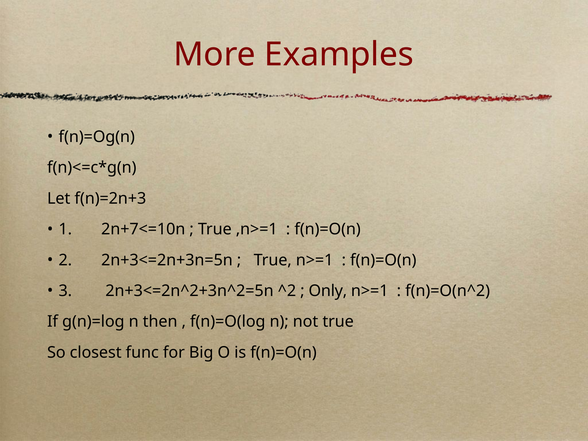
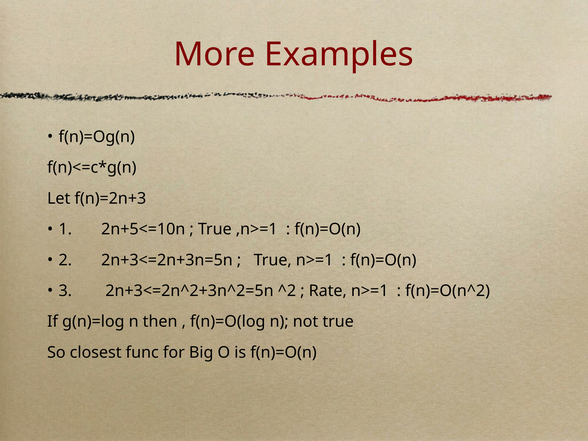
2n+7<=10n: 2n+7<=10n -> 2n+5<=10n
Only: Only -> Rate
